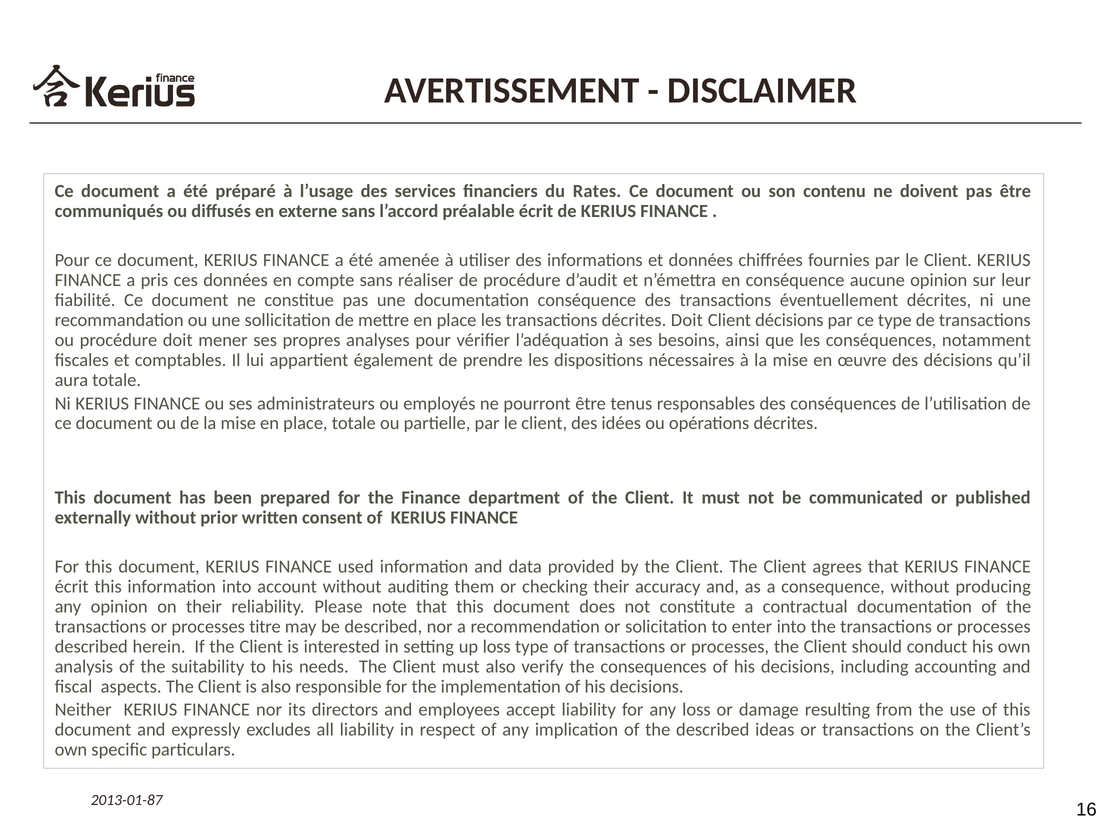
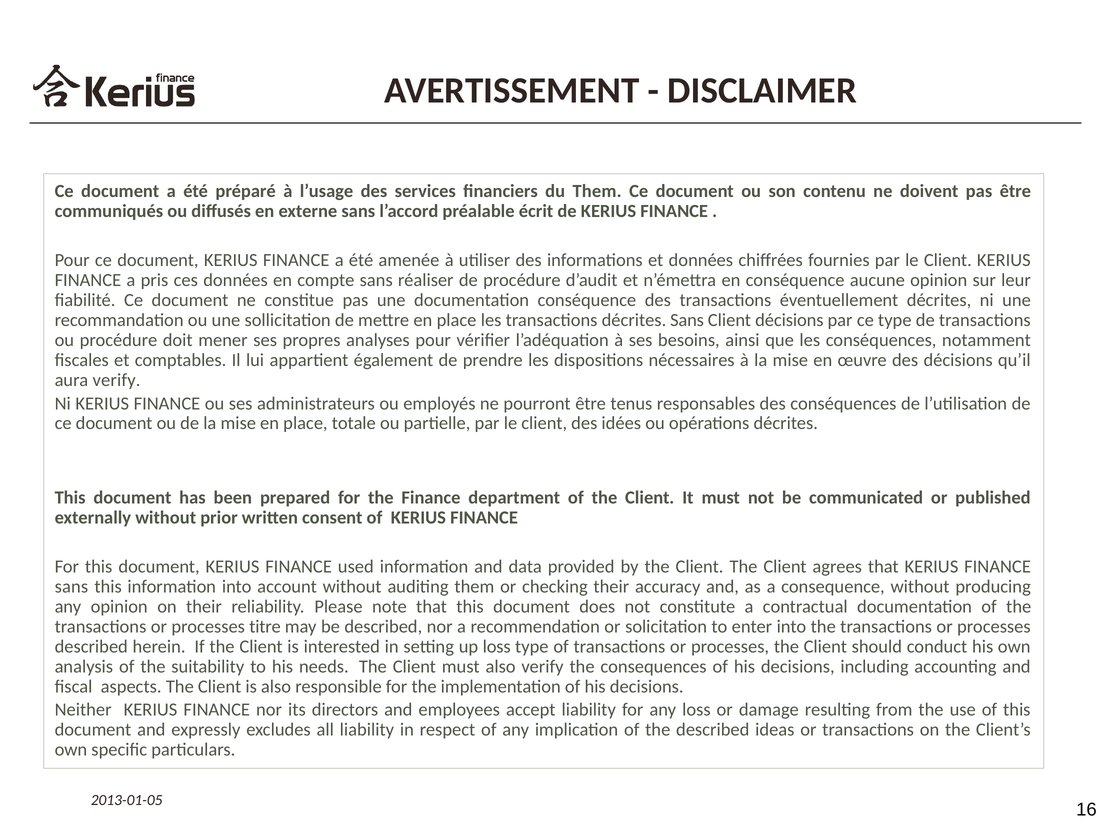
du Rates: Rates -> Them
décrites Doit: Doit -> Sans
aura totale: totale -> verify
écrit at (72, 587): écrit -> sans
2013-01-87: 2013-01-87 -> 2013-01-05
